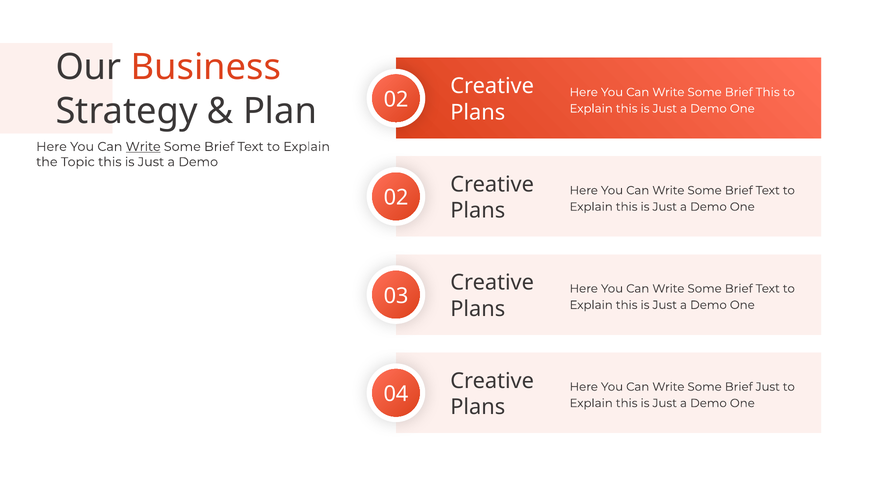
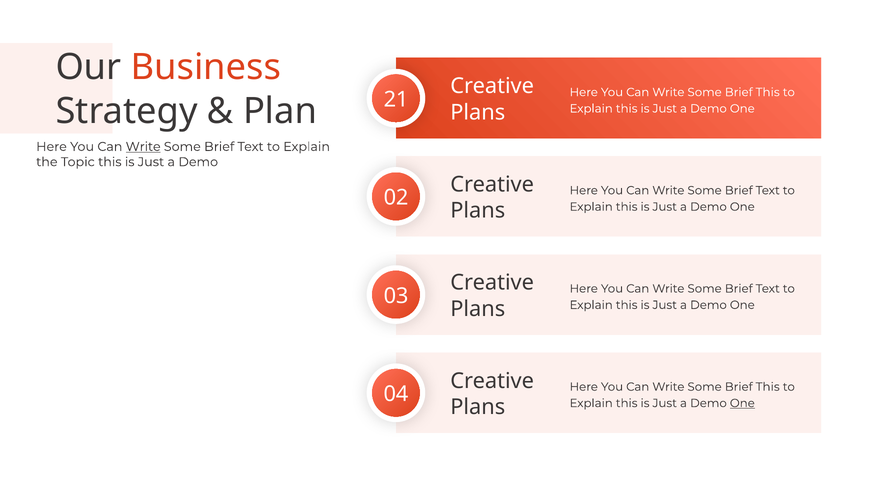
Plan 02: 02 -> 21
Just at (768, 386): Just -> This
One at (742, 403) underline: none -> present
